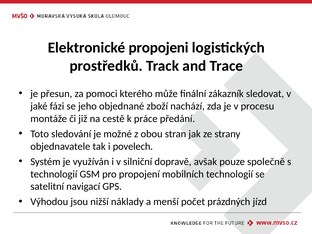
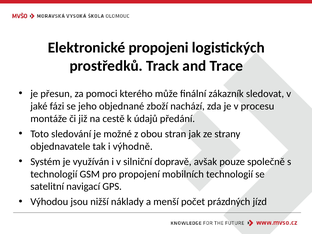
práce: práce -> údajů
povelech: povelech -> výhodně
